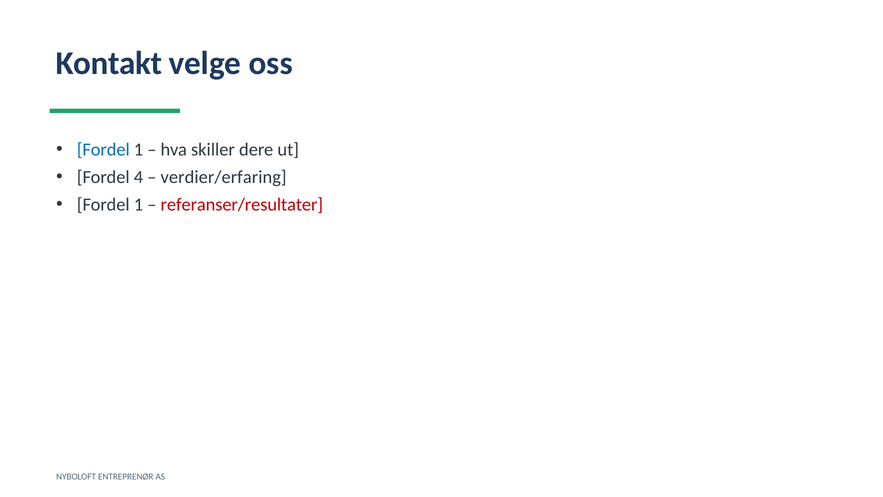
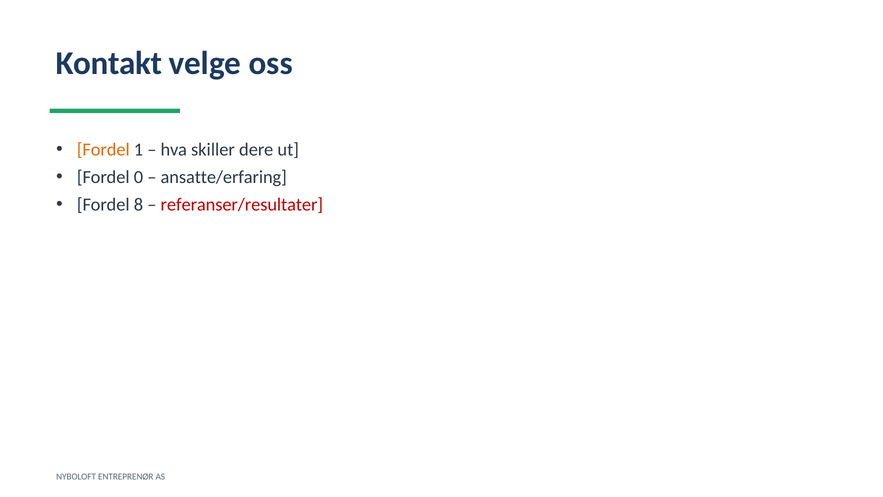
Fordel at (103, 150) colour: blue -> orange
4: 4 -> 0
verdier/erfaring: verdier/erfaring -> ansatte/erfaring
1 at (138, 205): 1 -> 8
